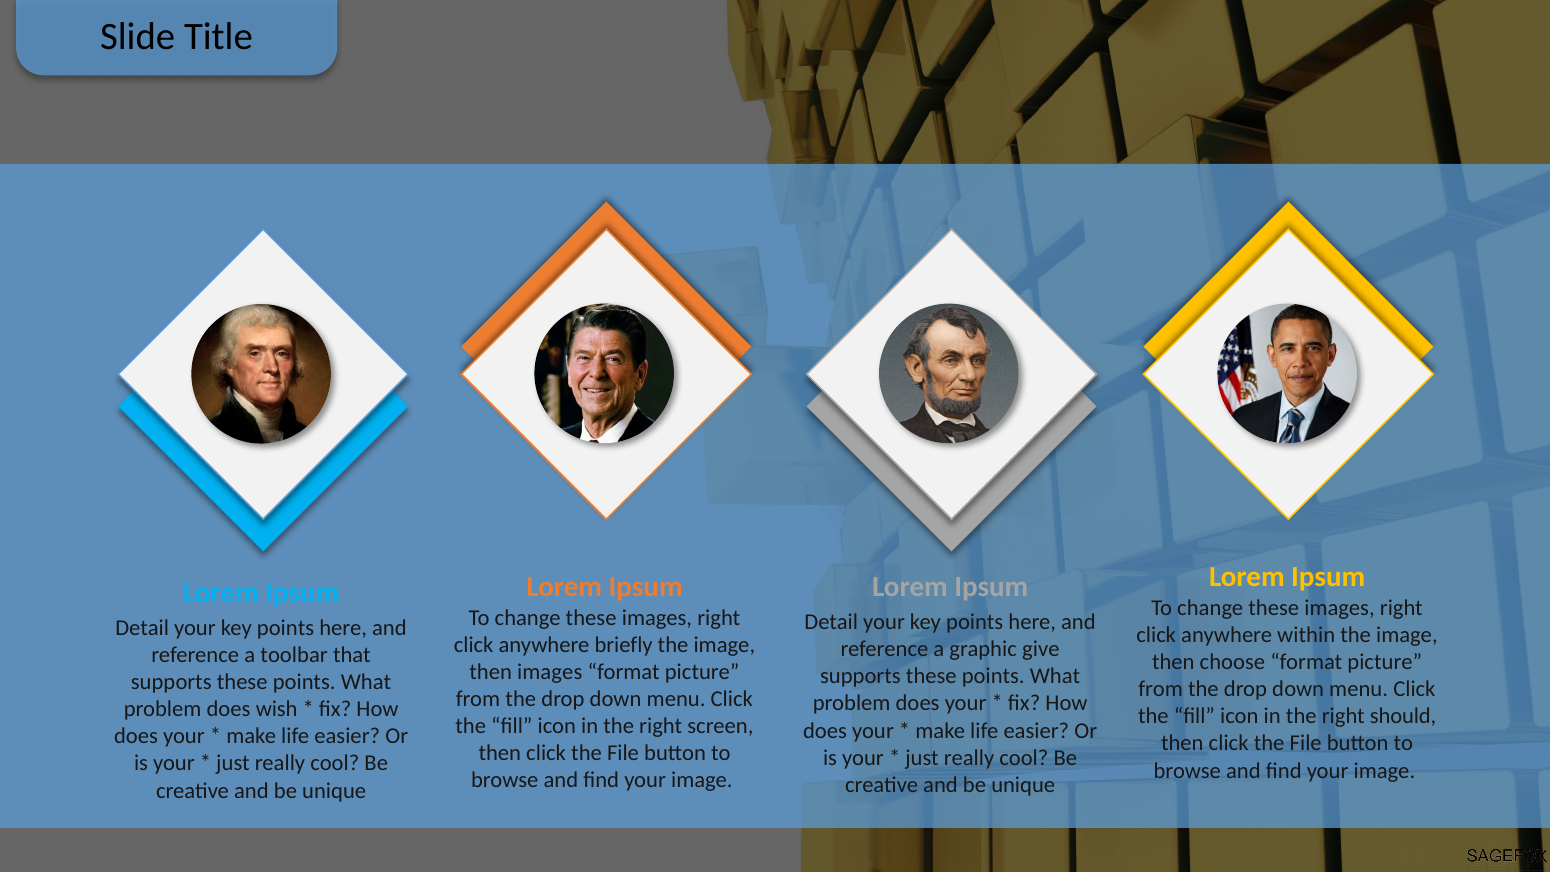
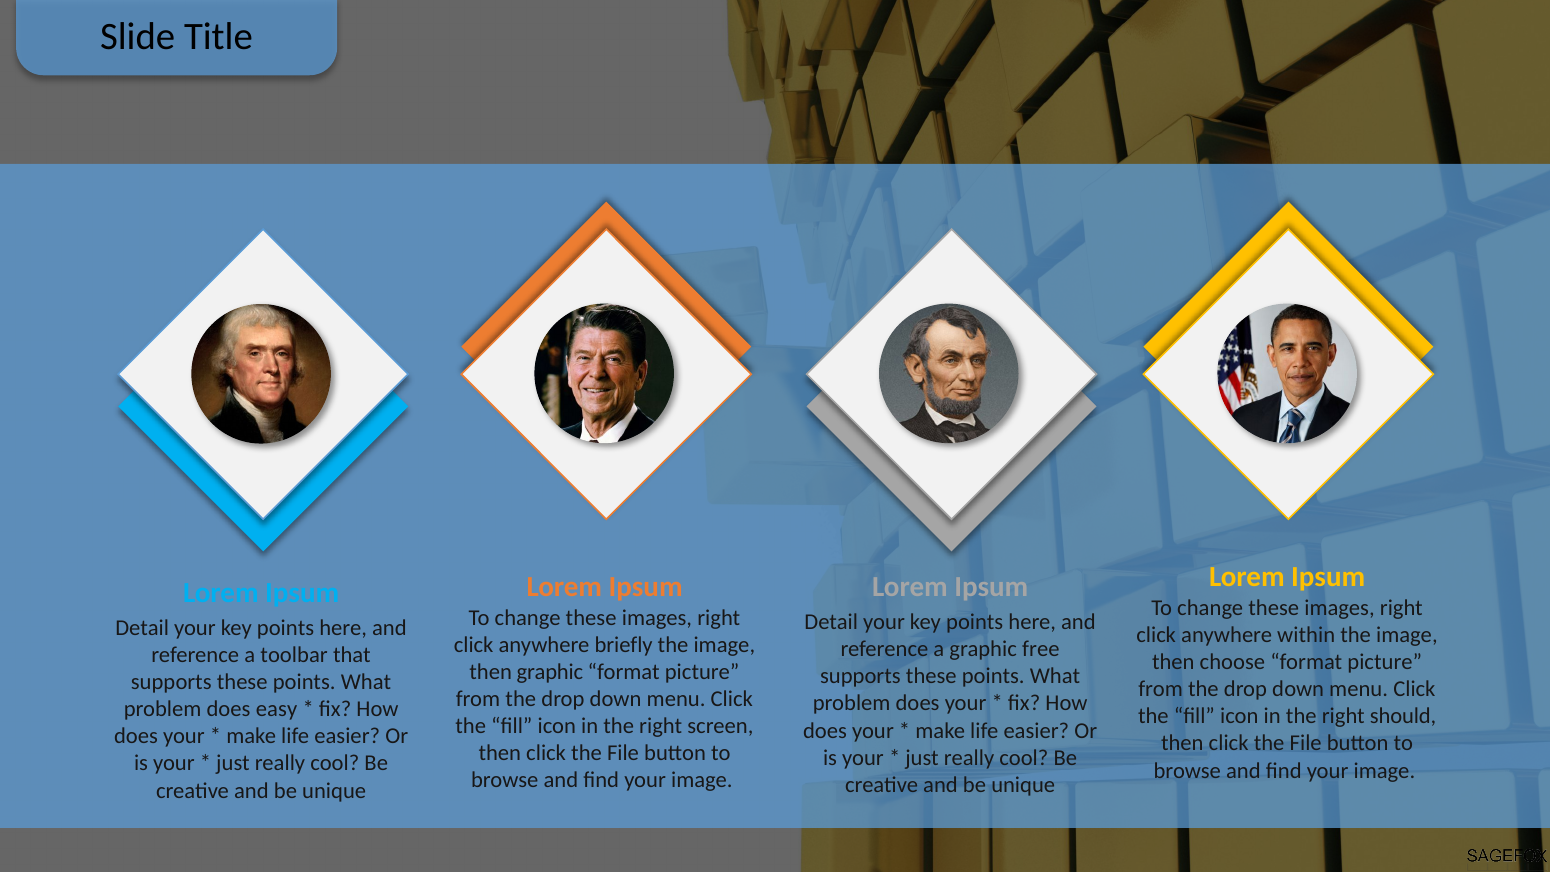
give: give -> free
then images: images -> graphic
wish: wish -> easy
